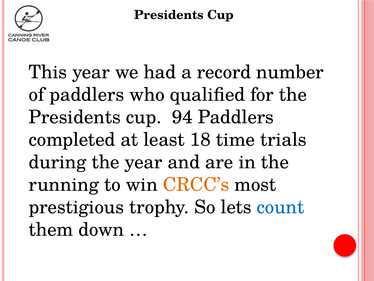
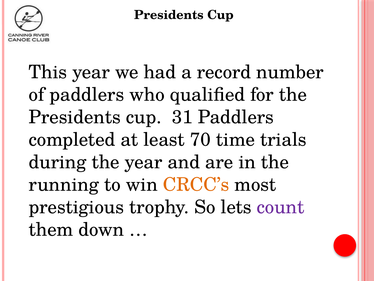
94: 94 -> 31
18: 18 -> 70
count colour: blue -> purple
